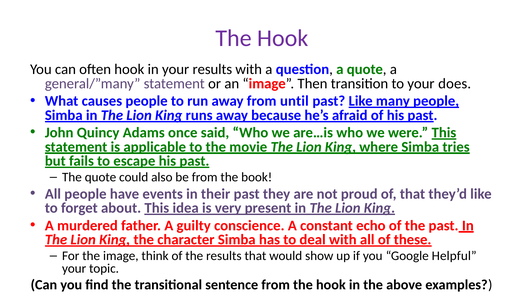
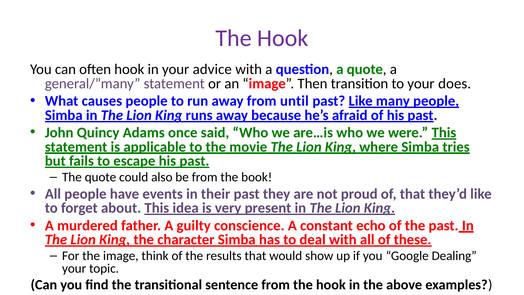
your results: results -> advice
Helpful: Helpful -> Dealing
